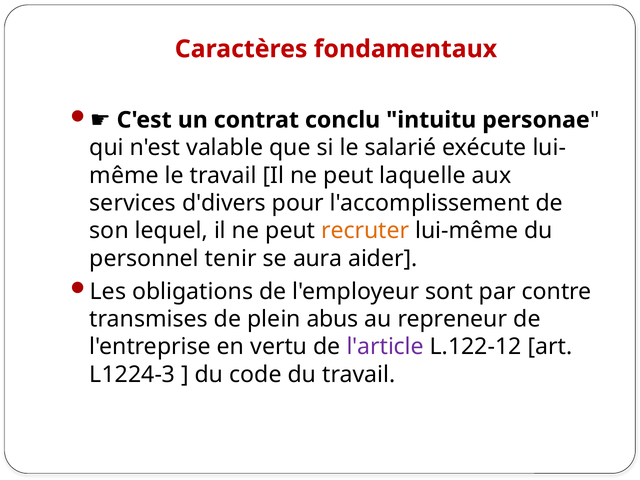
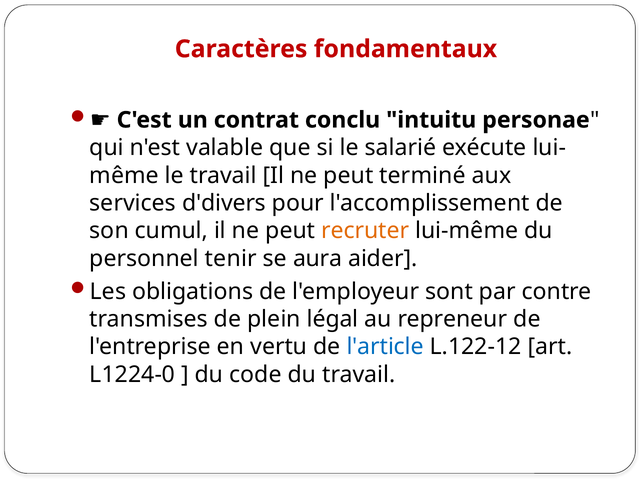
laquelle: laquelle -> terminé
lequel: lequel -> cumul
abus: abus -> légal
l'article colour: purple -> blue
L1224-3: L1224-3 -> L1224-0
